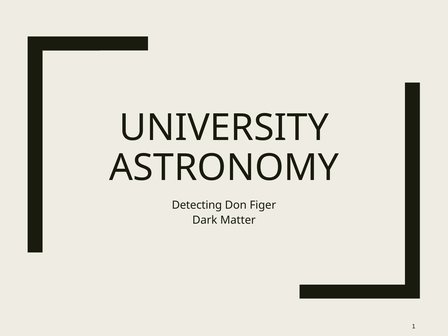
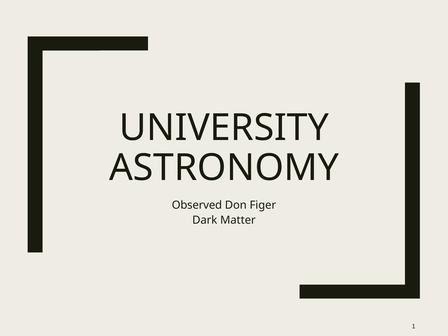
Detecting: Detecting -> Observed
